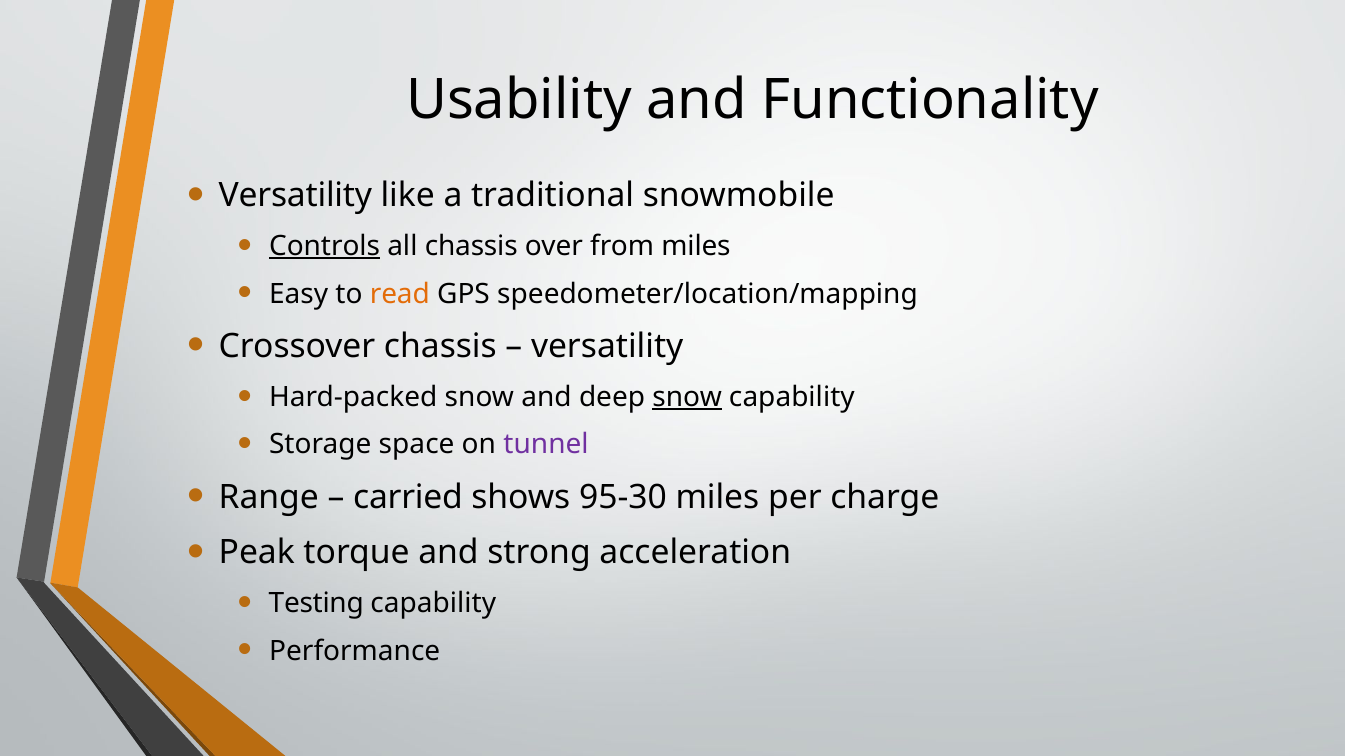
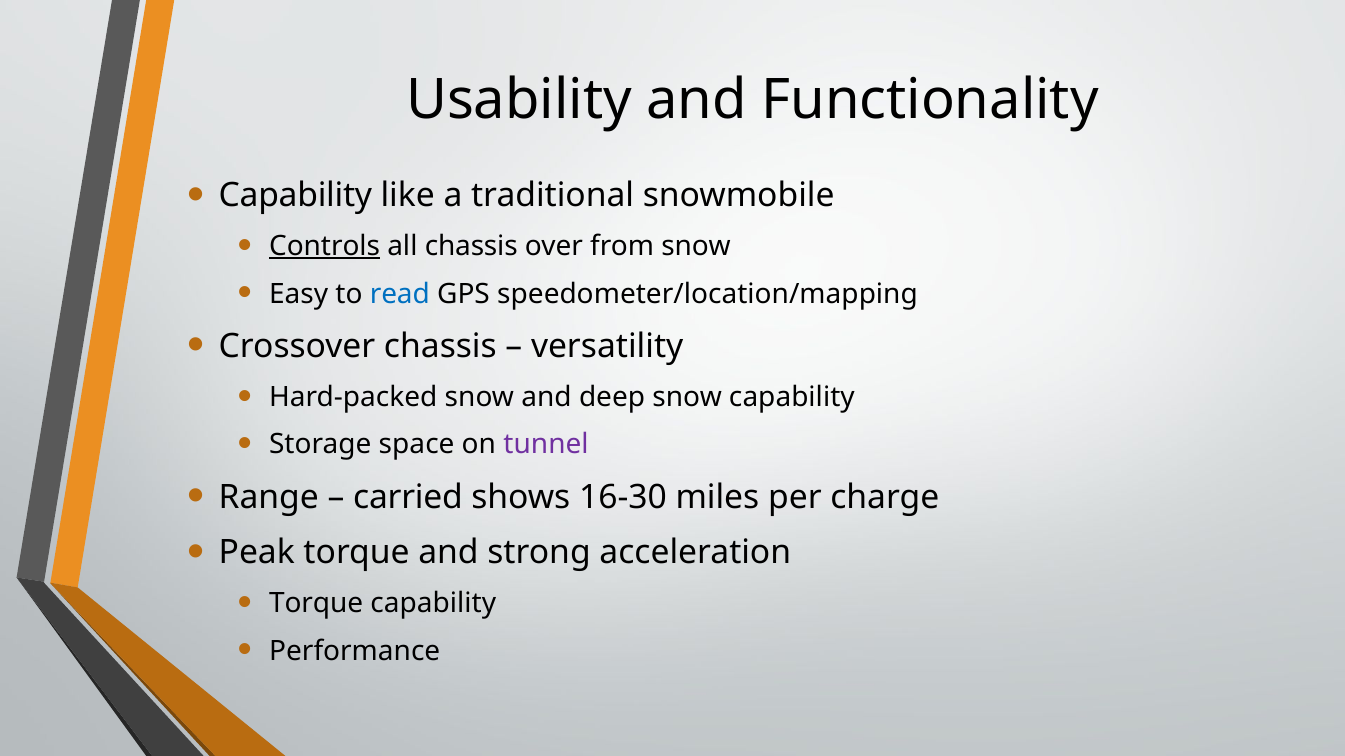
Versatility at (295, 196): Versatility -> Capability
from miles: miles -> snow
read colour: orange -> blue
snow at (687, 397) underline: present -> none
95-30: 95-30 -> 16-30
Testing at (316, 604): Testing -> Torque
